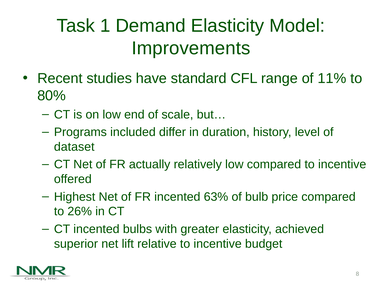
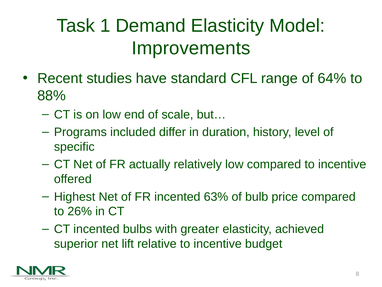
11%: 11% -> 64%
80%: 80% -> 88%
dataset: dataset -> specific
